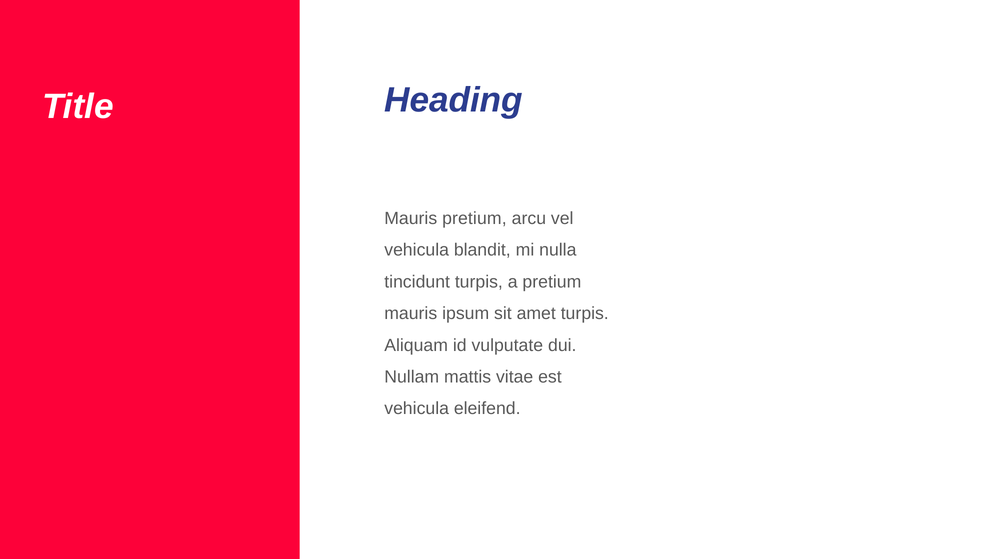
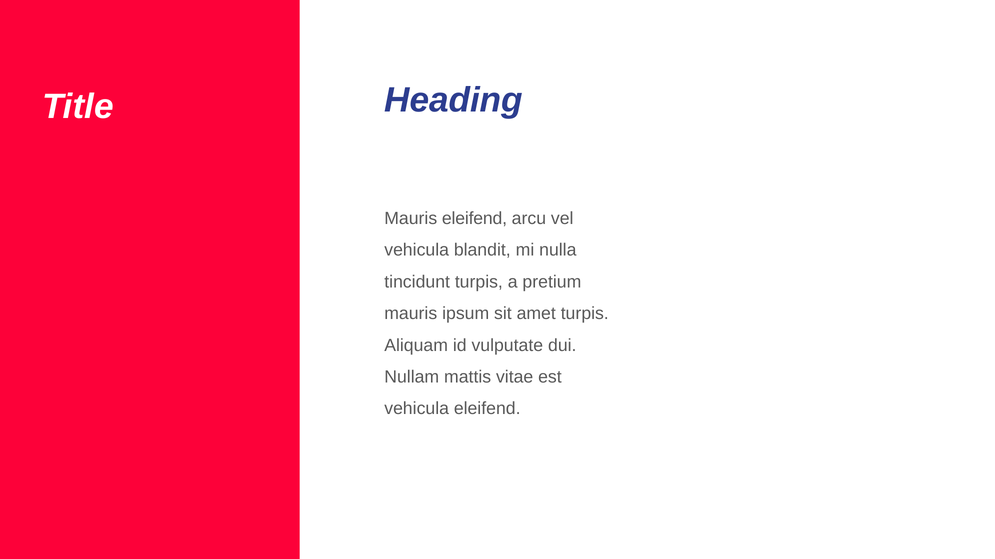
Mauris pretium: pretium -> eleifend
